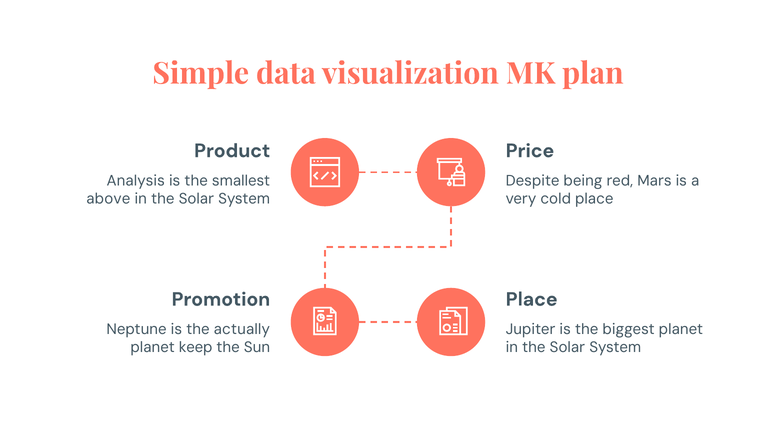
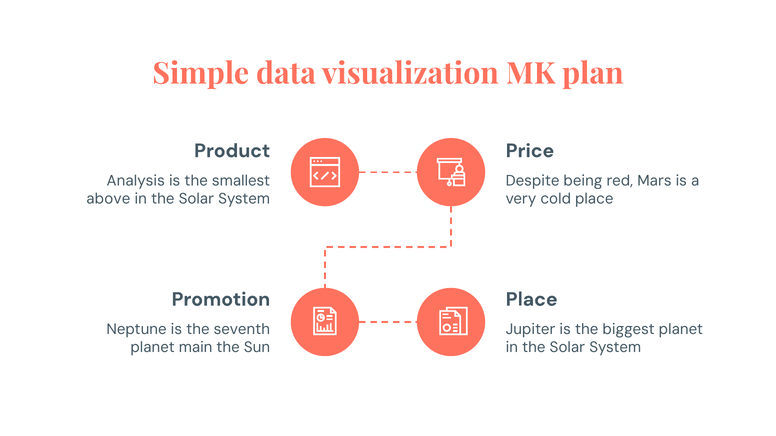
actually: actually -> seventh
keep: keep -> main
